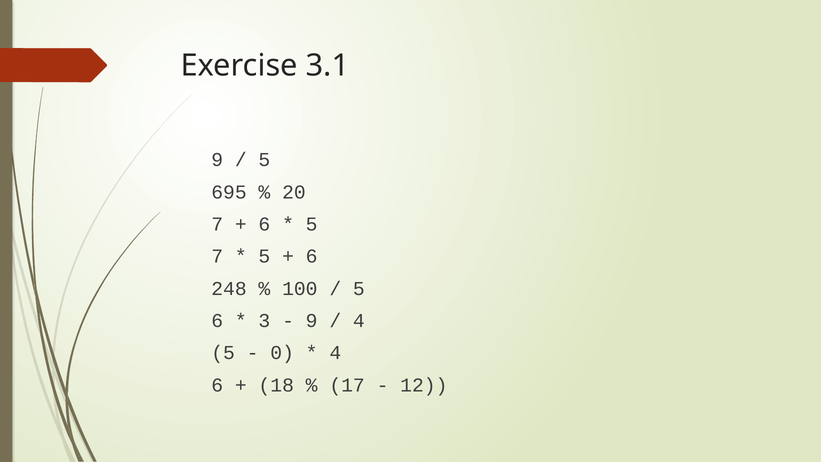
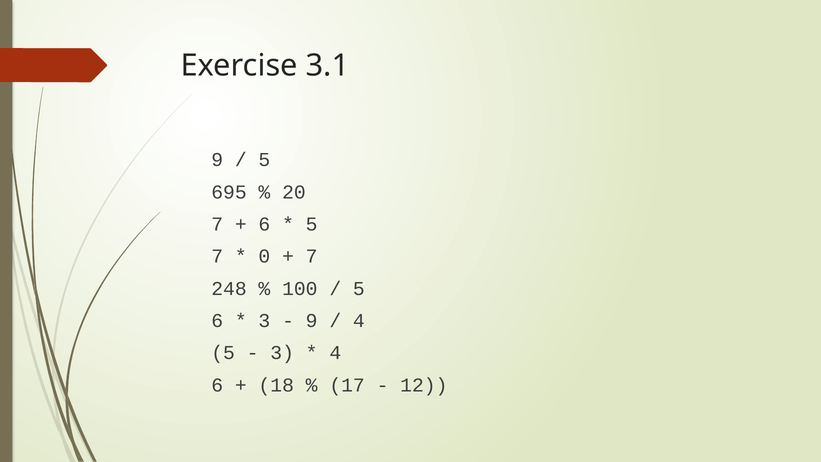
5 at (264, 256): 5 -> 0
6 at (312, 256): 6 -> 7
0 at (282, 353): 0 -> 3
